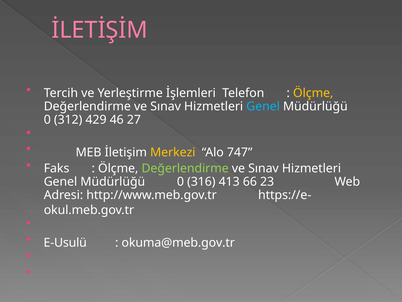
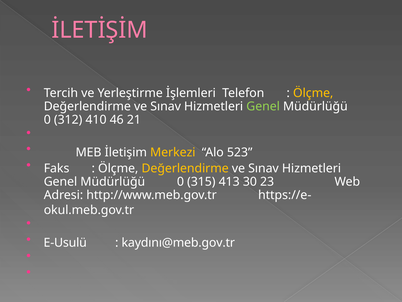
Genel at (263, 106) colour: light blue -> light green
429: 429 -> 410
27: 27 -> 21
747: 747 -> 523
Değerlendirme at (185, 168) colour: light green -> yellow
316: 316 -> 315
66: 66 -> 30
okuma@meb.gov.tr: okuma@meb.gov.tr -> kaydını@meb.gov.tr
